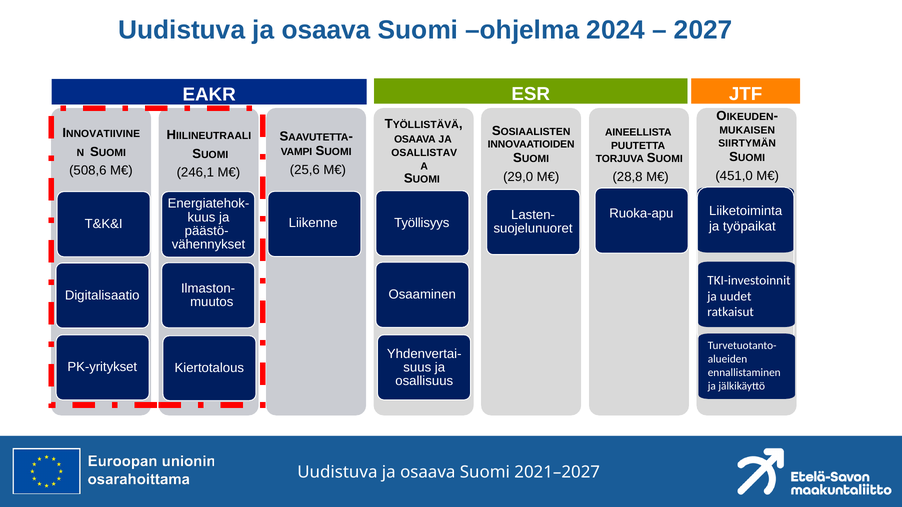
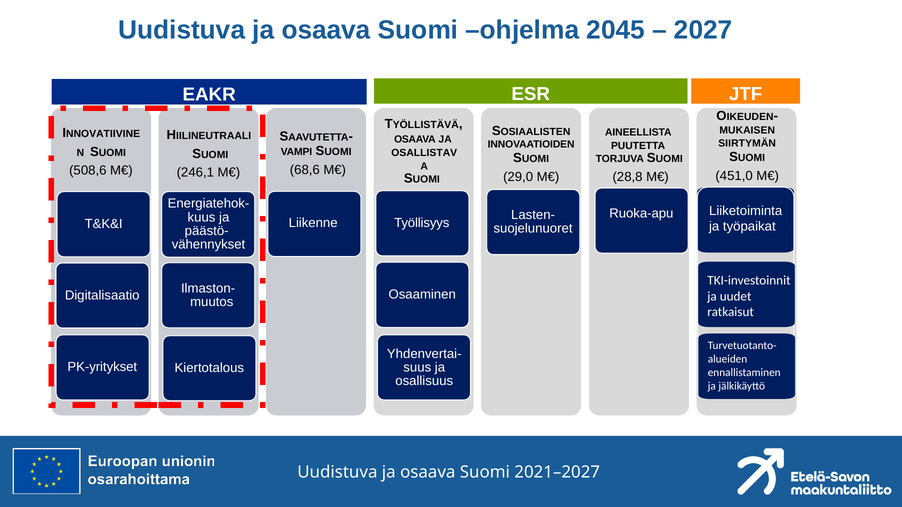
2024: 2024 -> 2045
25,6: 25,6 -> 68,6
